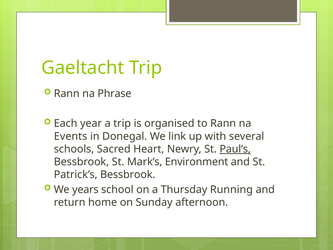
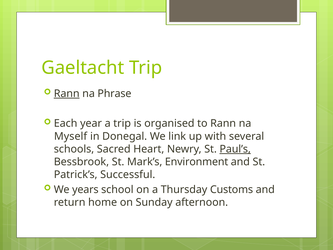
Rann at (67, 93) underline: none -> present
Events: Events -> Myself
Patrick’s Bessbrook: Bessbrook -> Successful
Running: Running -> Customs
